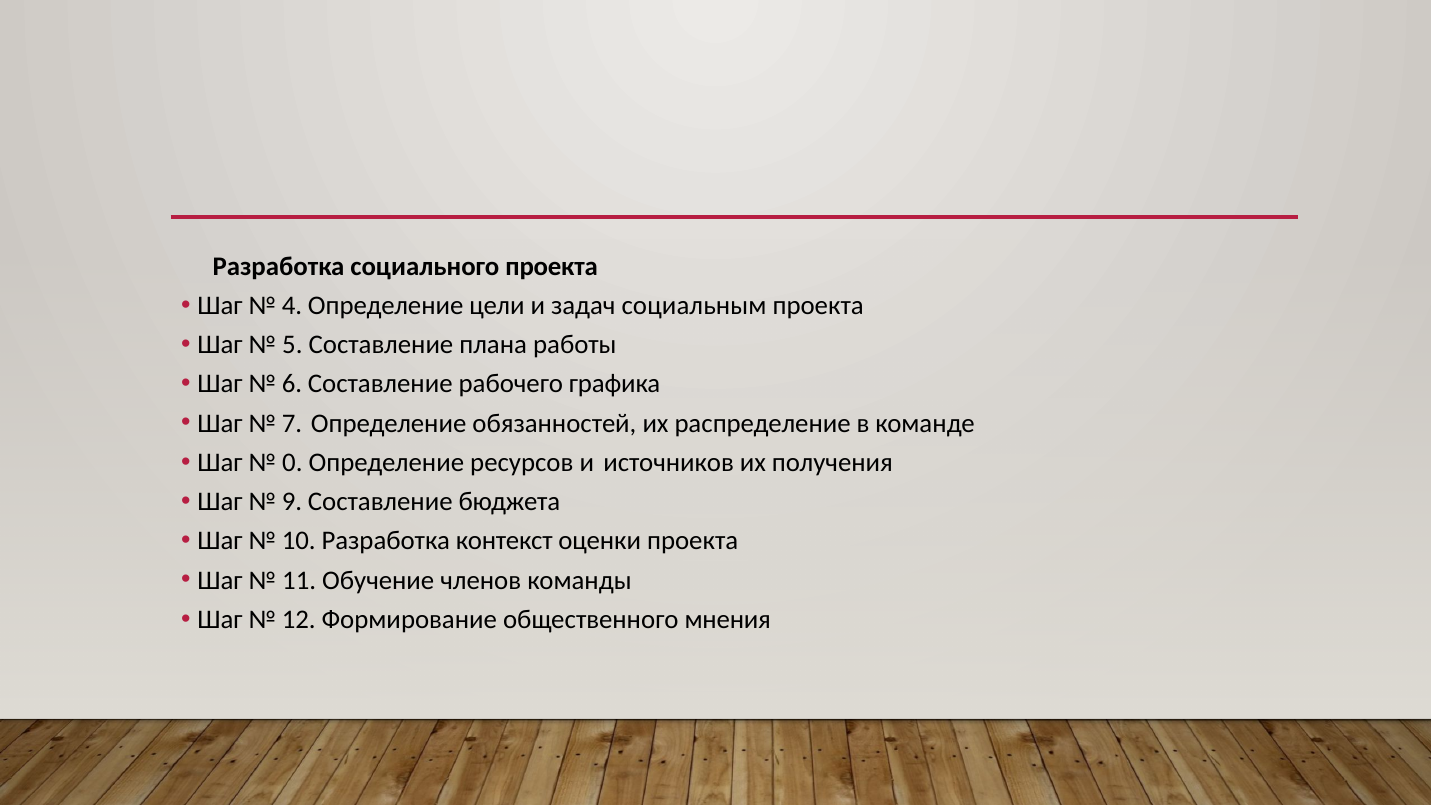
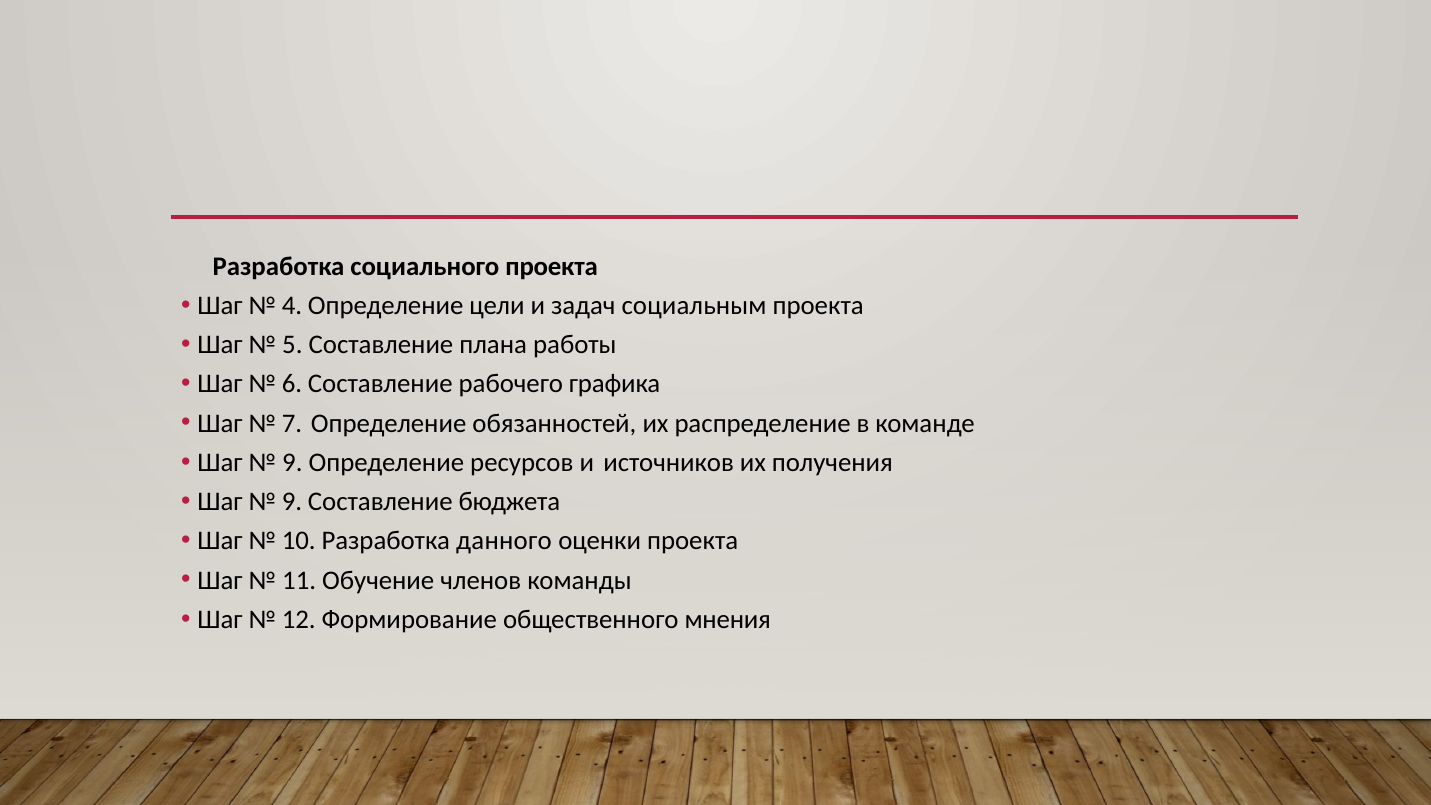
0 at (292, 463): 0 -> 9
контекст: контекст -> данного
